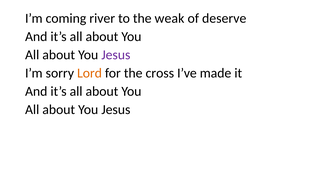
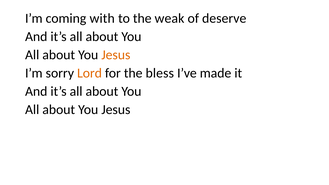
river: river -> with
Jesus at (116, 55) colour: purple -> orange
cross: cross -> bless
